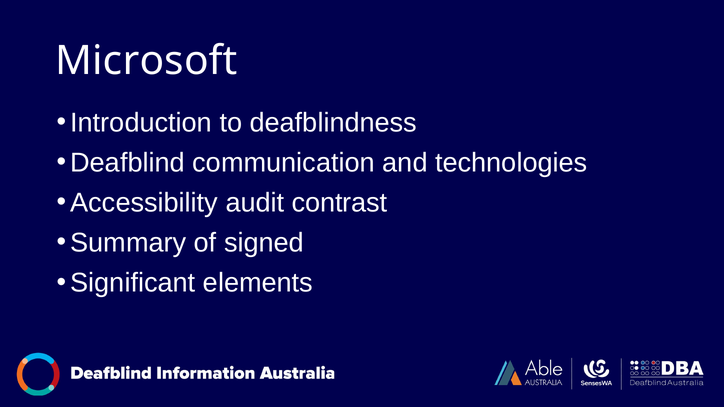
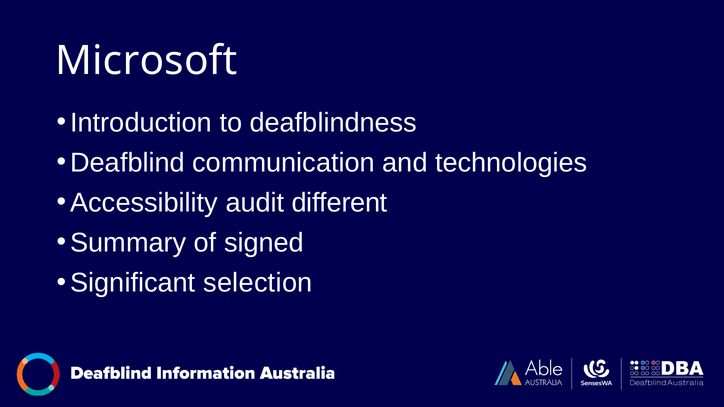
contrast: contrast -> different
elements: elements -> selection
